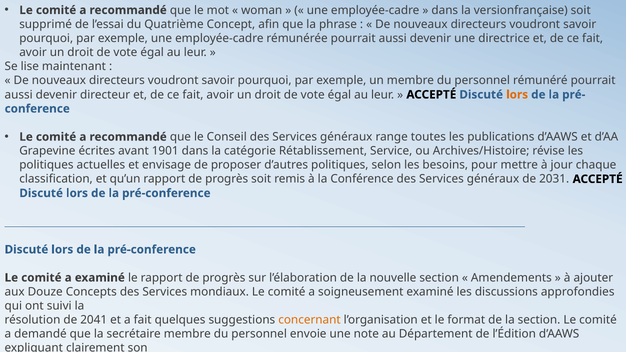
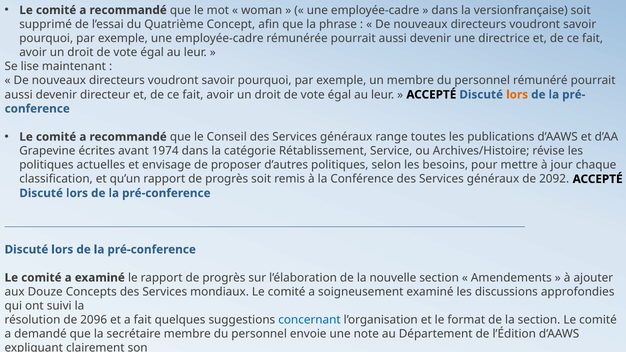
1901: 1901 -> 1974
2031: 2031 -> 2092
2041: 2041 -> 2096
concernant colour: orange -> blue
